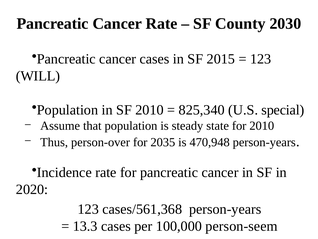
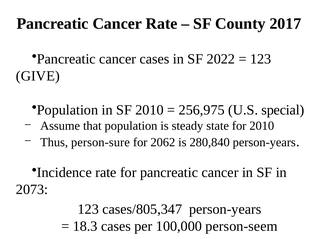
2030: 2030 -> 2017
2015: 2015 -> 2022
WILL: WILL -> GIVE
825,340: 825,340 -> 256,975
person-over: person-over -> person-sure
2035: 2035 -> 2062
470,948: 470,948 -> 280,840
2020: 2020 -> 2073
cases/561,368: cases/561,368 -> cases/805,347
13.3: 13.3 -> 18.3
